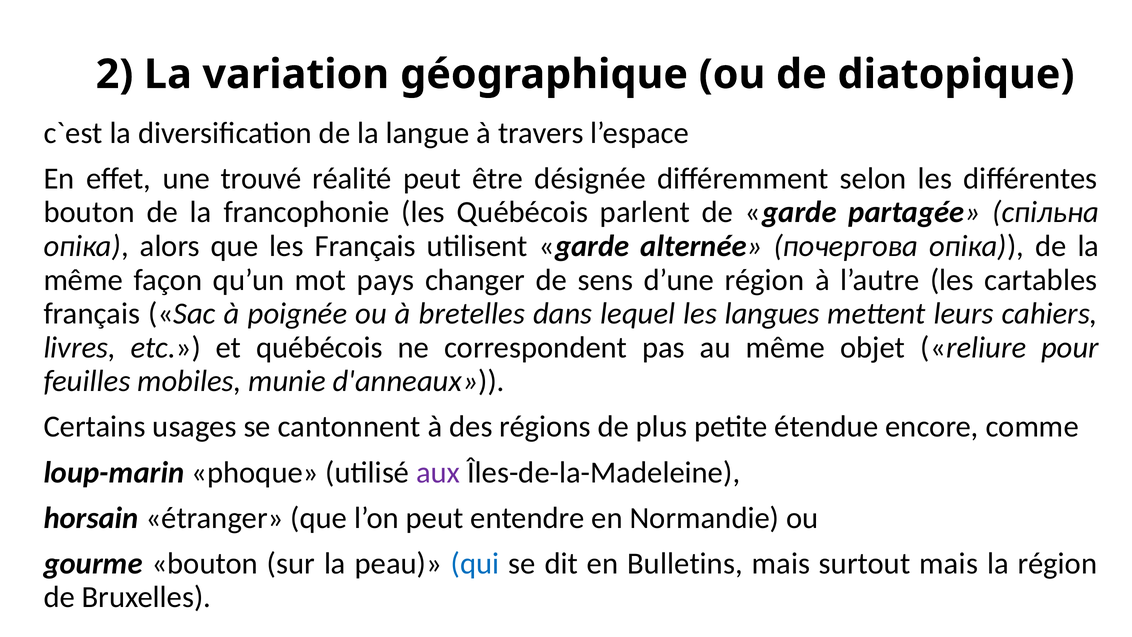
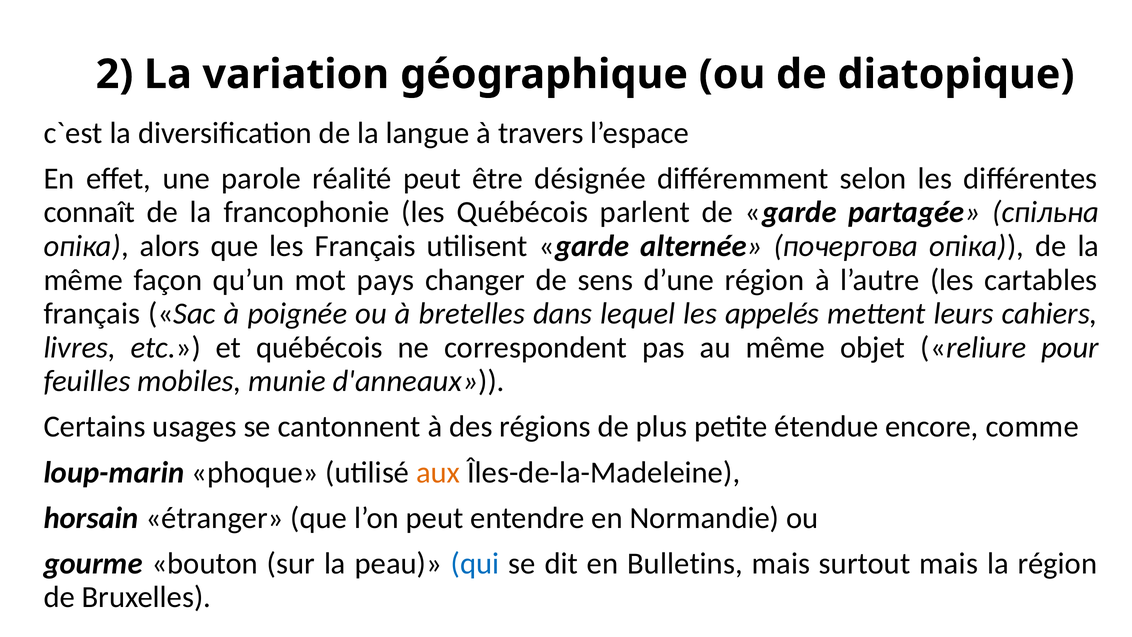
trouvé: trouvé -> parole
bouton at (89, 212): bouton -> connaît
langues: langues -> appelés
aux colour: purple -> orange
